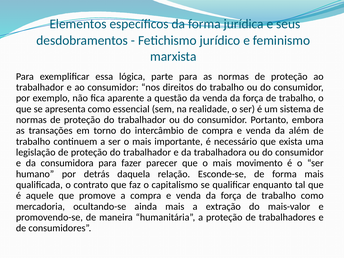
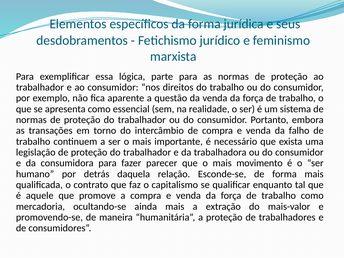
além: além -> falho
